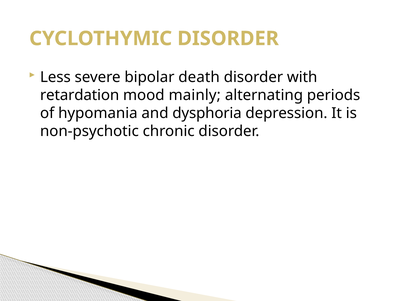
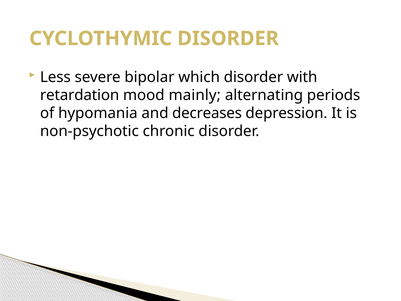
death: death -> which
dysphoria: dysphoria -> decreases
